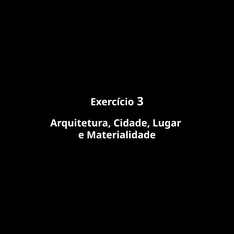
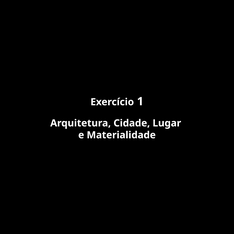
3: 3 -> 1
